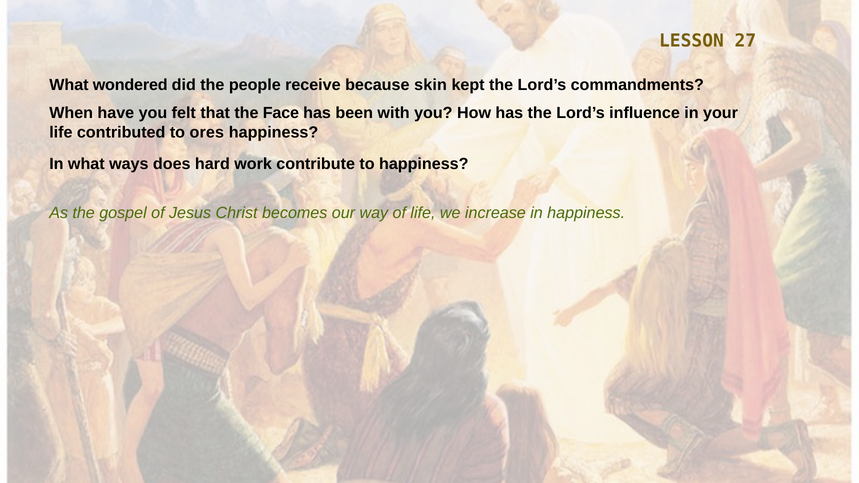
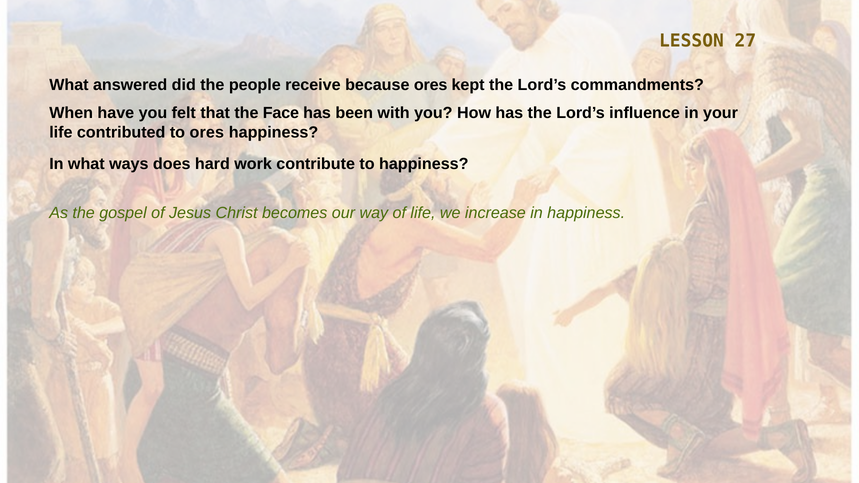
wondered: wondered -> answered
because skin: skin -> ores
